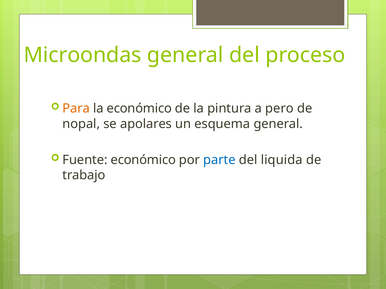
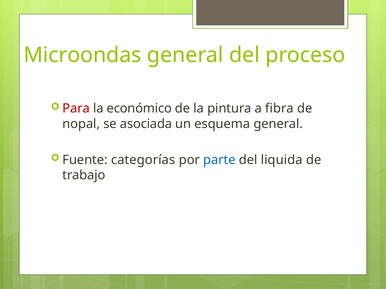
Para colour: orange -> red
pero: pero -> fibra
apolares: apolares -> asociada
Fuente económico: económico -> categorías
